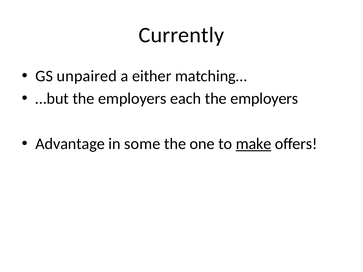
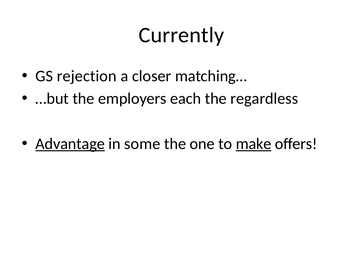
unpaired: unpaired -> rejection
either: either -> closer
employers at (264, 99): employers -> regardless
Advantage underline: none -> present
